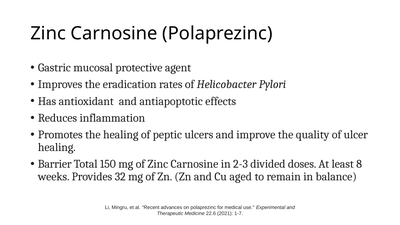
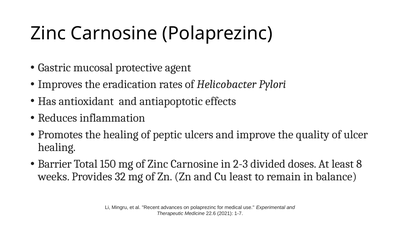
Cu aged: aged -> least
